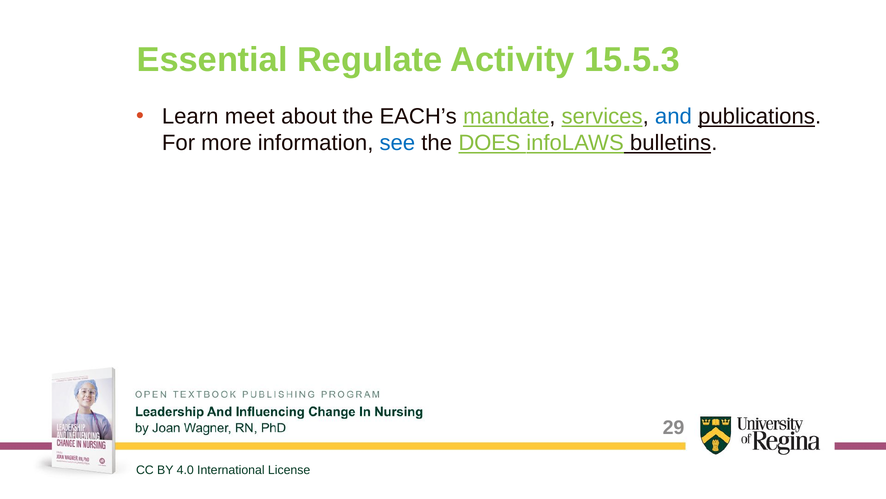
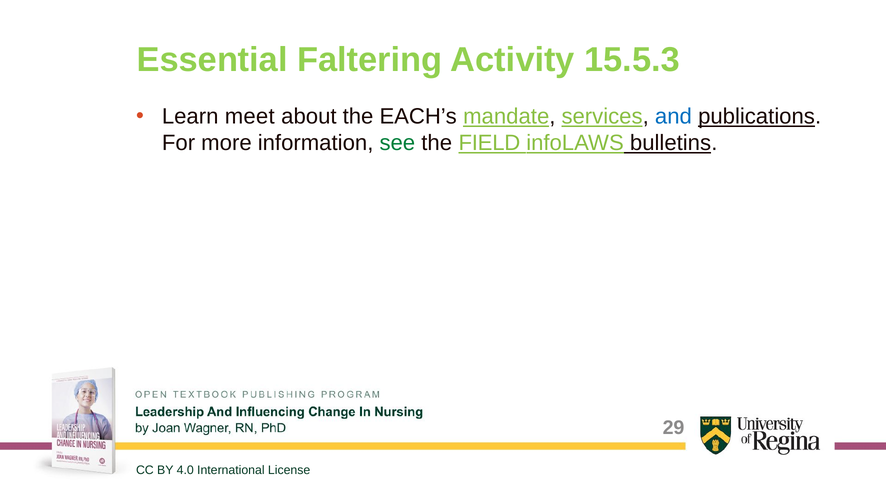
Regulate: Regulate -> Faltering
see colour: blue -> green
DOES: DOES -> FIELD
